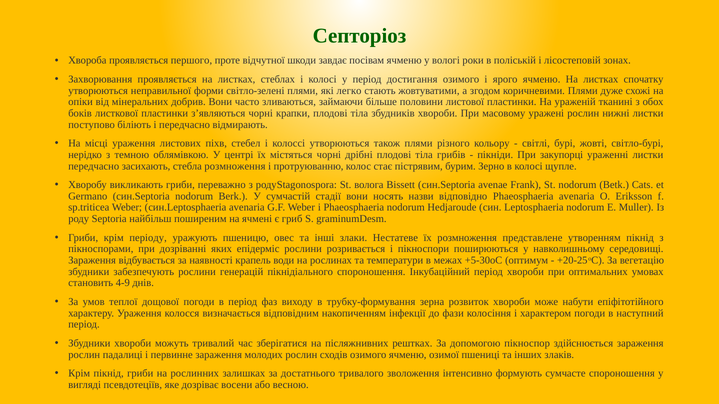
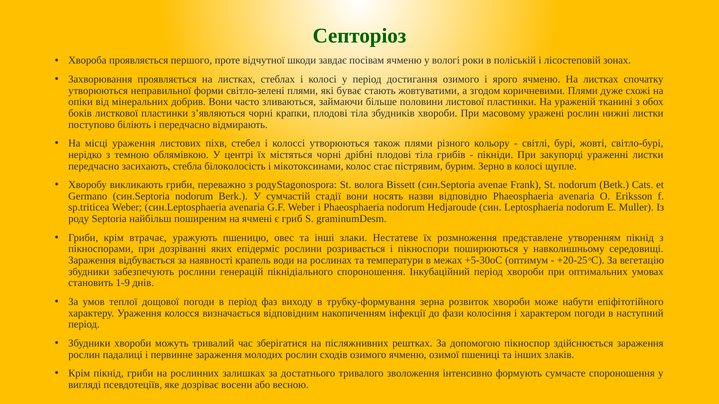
легко: легко -> буває
стебла розмноження: розмноження -> білоколосість
протруюванню: протруюванню -> мікотоксинами
періоду: періоду -> втрачає
4-9: 4-9 -> 1-9
